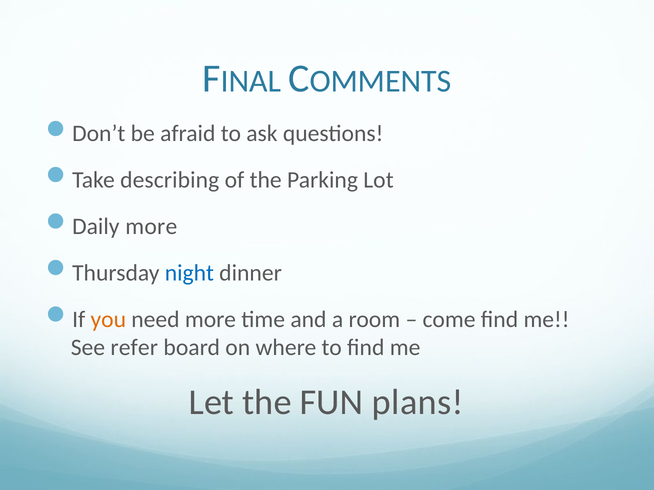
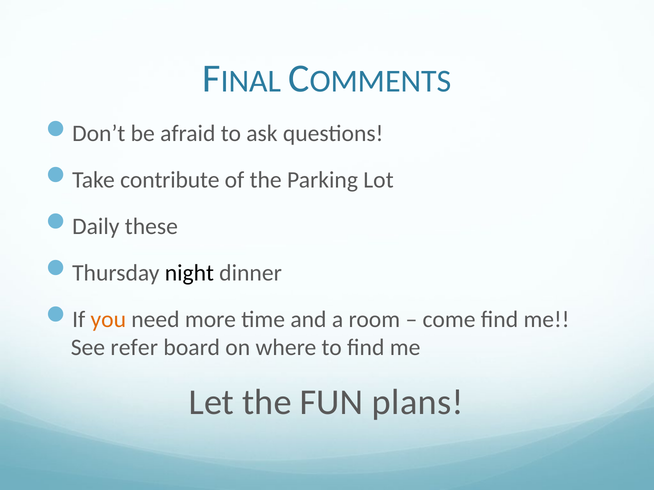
describing: describing -> contribute
Daily more: more -> these
night colour: blue -> black
